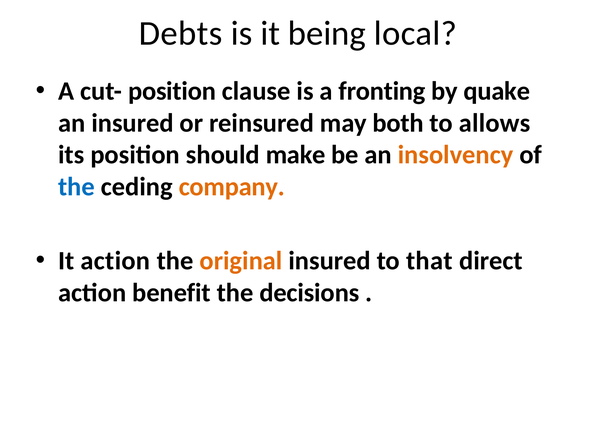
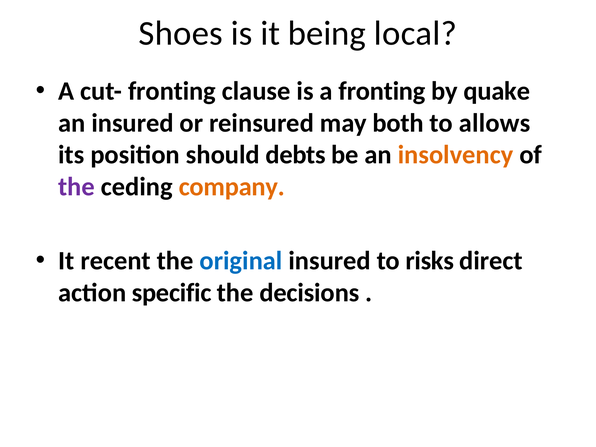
Debts: Debts -> Shoes
cut- position: position -> fronting
make: make -> debts
the at (76, 187) colour: blue -> purple
It action: action -> recent
original colour: orange -> blue
that: that -> risks
benefit: benefit -> specific
